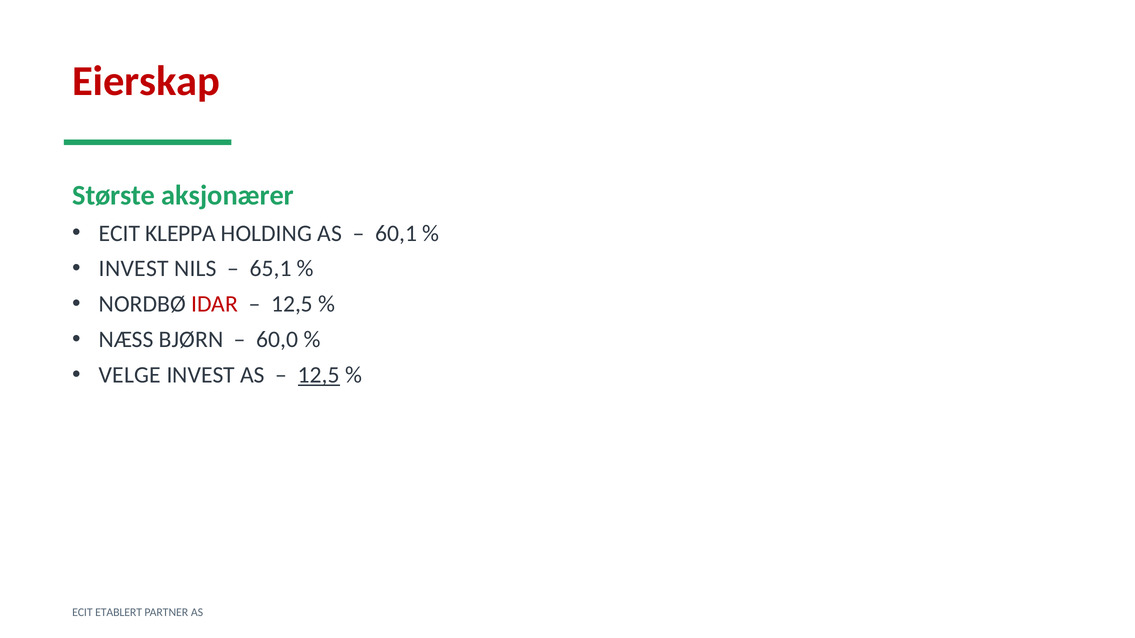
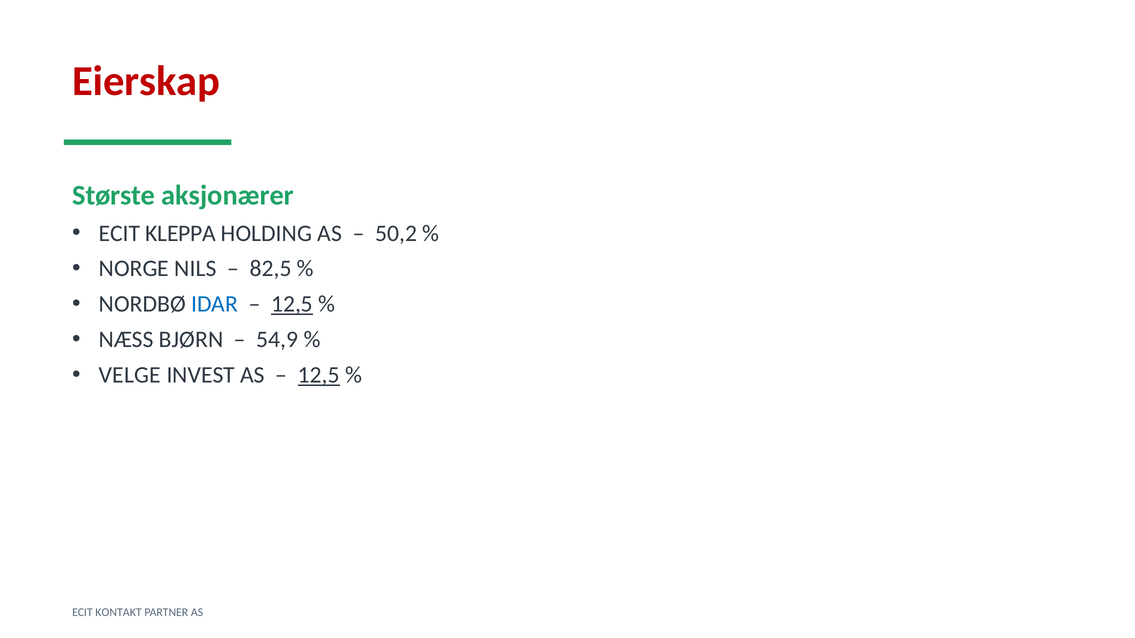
60,1: 60,1 -> 50,2
INVEST at (134, 269): INVEST -> NORGE
65,1: 65,1 -> 82,5
IDAR colour: red -> blue
12,5 at (292, 304) underline: none -> present
60,0: 60,0 -> 54,9
ETABLERT: ETABLERT -> KONTAKT
